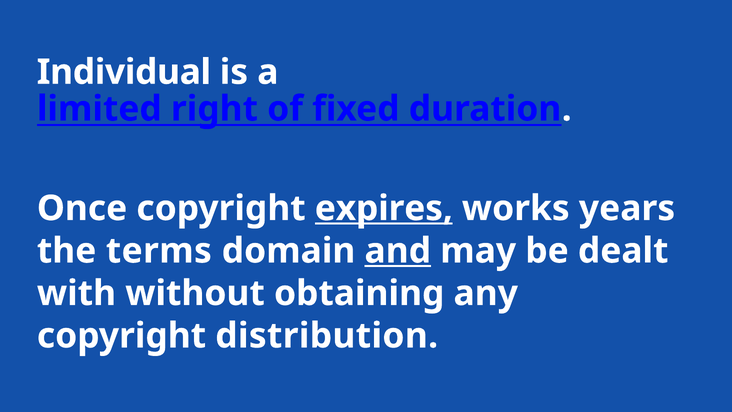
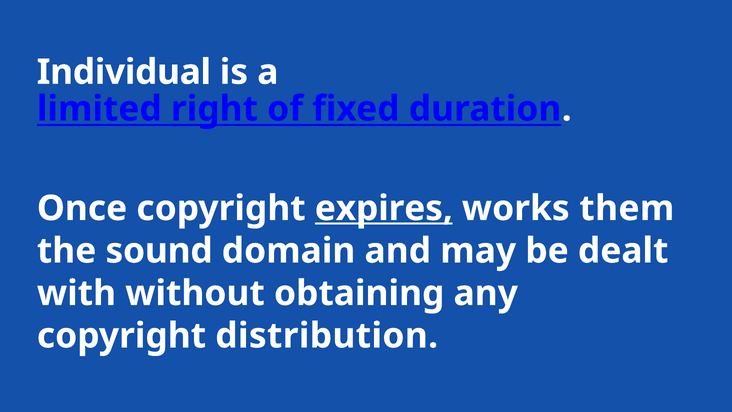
years: years -> them
terms: terms -> sound
and underline: present -> none
